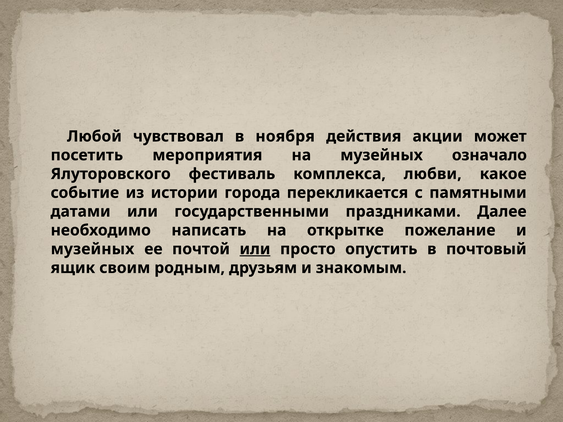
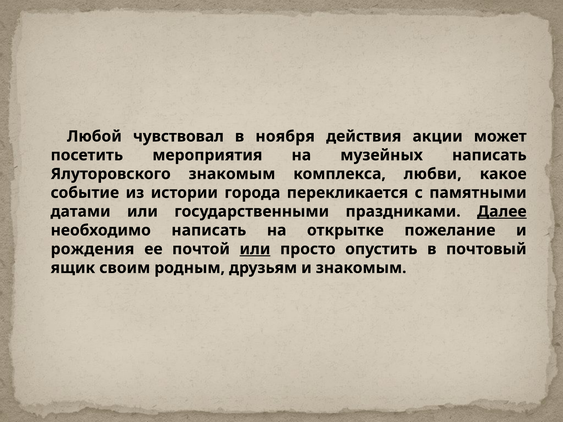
музейных означало: означало -> написать
Ялуторовского фестиваль: фестиваль -> знакомым
Далее underline: none -> present
музейных at (92, 249): музейных -> рождения
